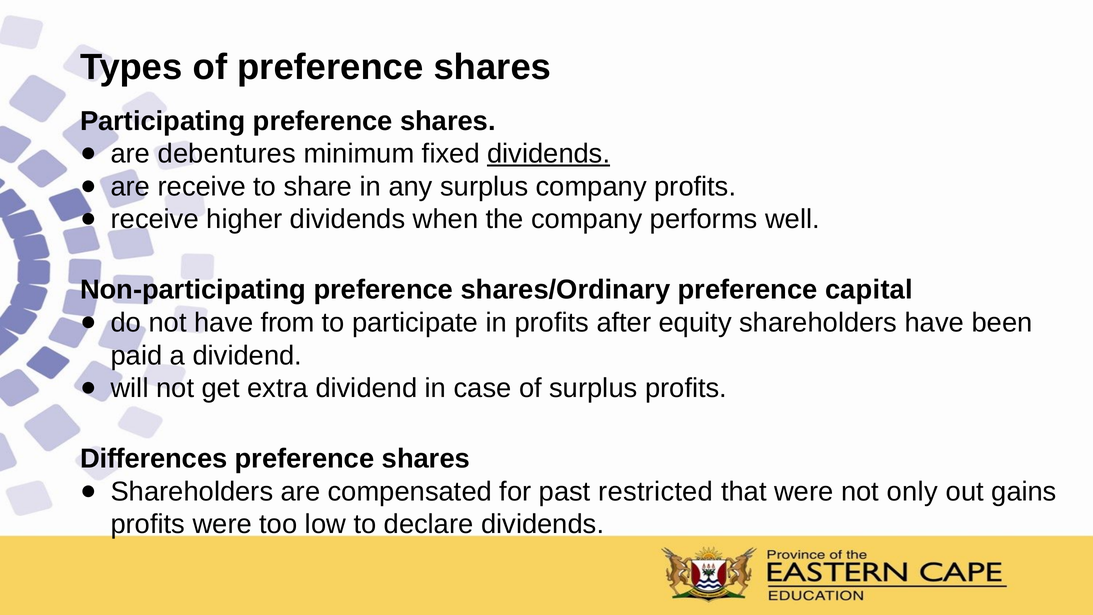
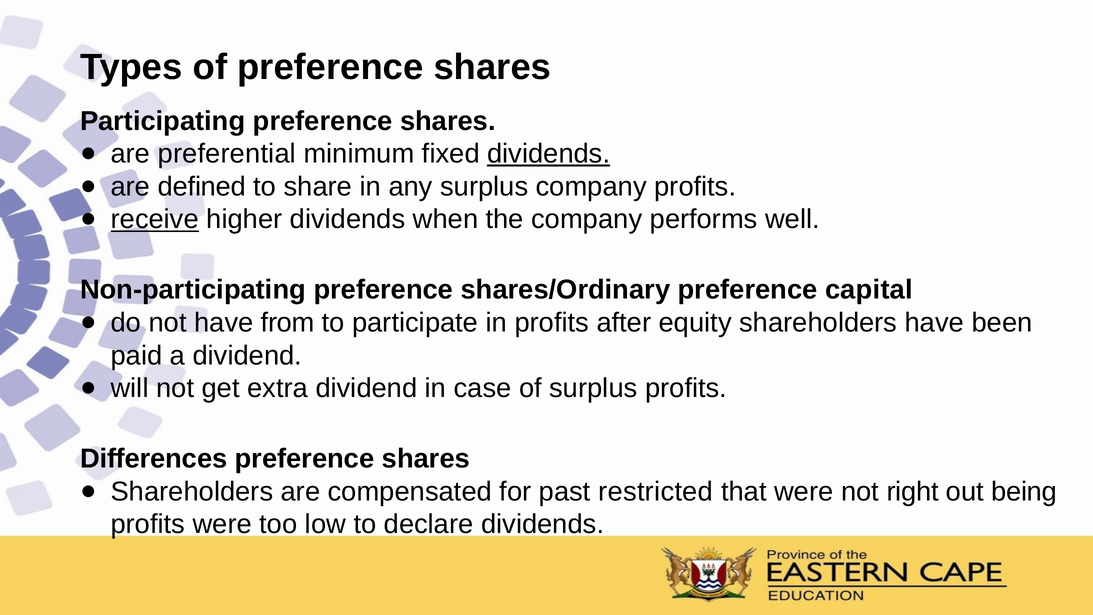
debentures: debentures -> preferential
are receive: receive -> defined
receive at (155, 219) underline: none -> present
only: only -> right
gains: gains -> being
